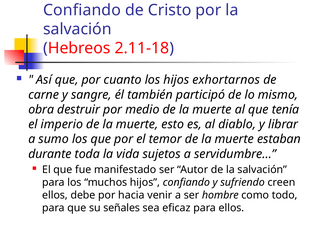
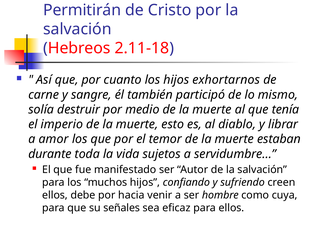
Confiando at (82, 10): Confiando -> Permitirán
obra: obra -> solía
sumo: sumo -> amor
todo: todo -> cuya
